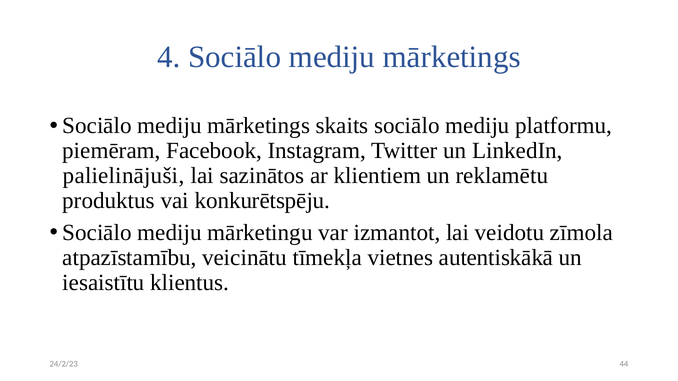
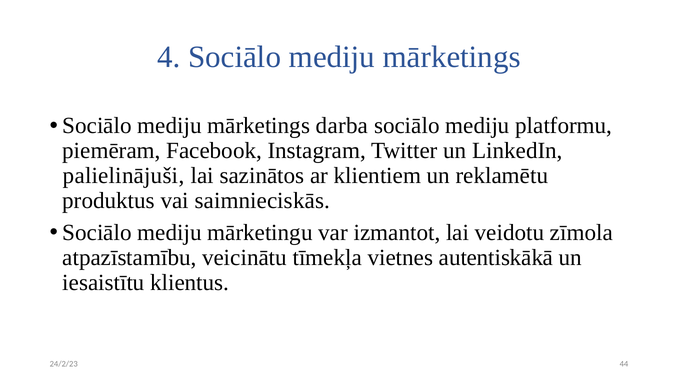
skaits: skaits -> darba
konkurētspēju: konkurētspēju -> saimnieciskās
